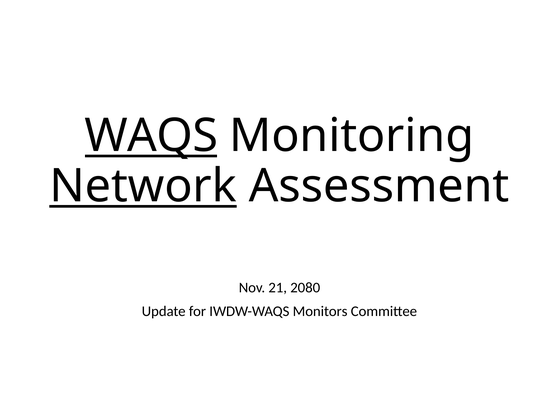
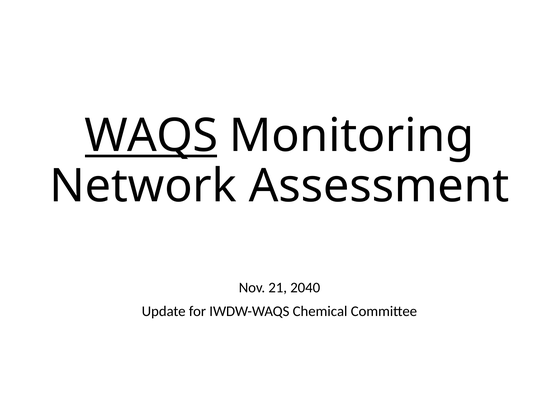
Network underline: present -> none
2080: 2080 -> 2040
Monitors: Monitors -> Chemical
